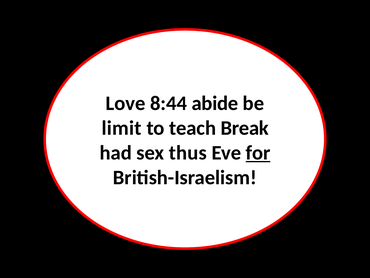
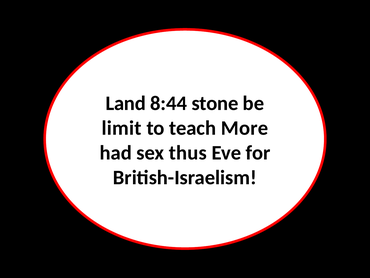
Love: Love -> Land
abide: abide -> stone
Break: Break -> More
for underline: present -> none
